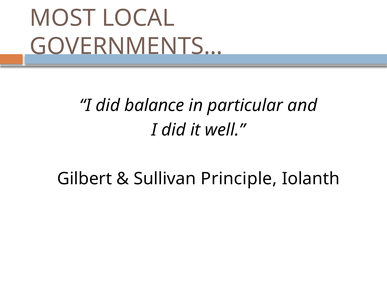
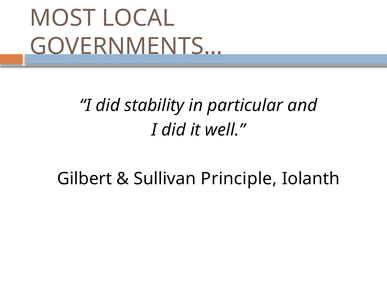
balance: balance -> stability
